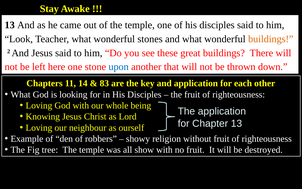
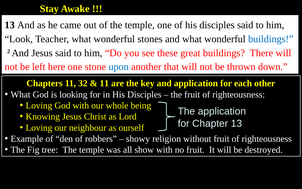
buildings at (271, 39) colour: orange -> blue
14: 14 -> 32
83 at (104, 83): 83 -> 11
